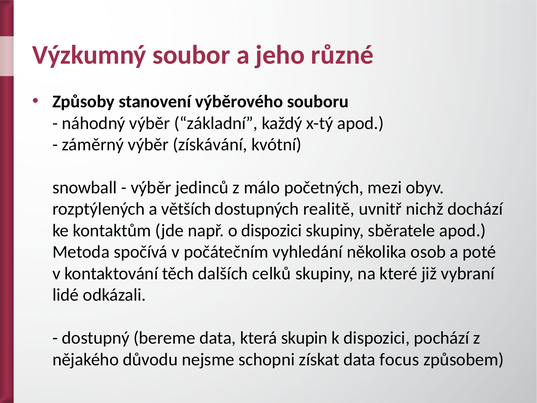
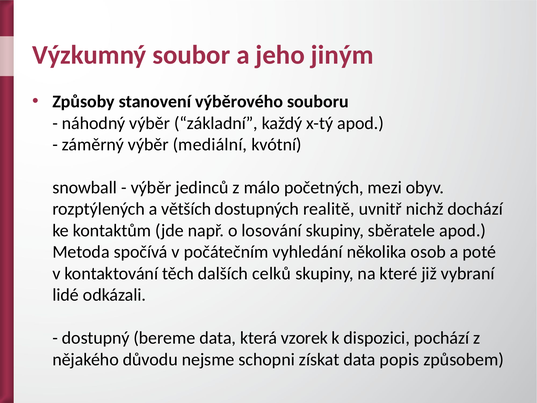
různé: různé -> jiným
získávání: získávání -> mediální
o dispozici: dispozici -> losování
skupin: skupin -> vzorek
focus: focus -> popis
